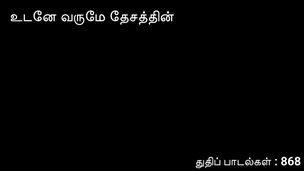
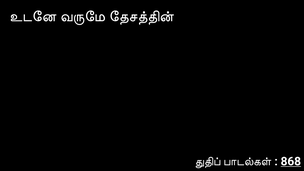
868 underline: none -> present
